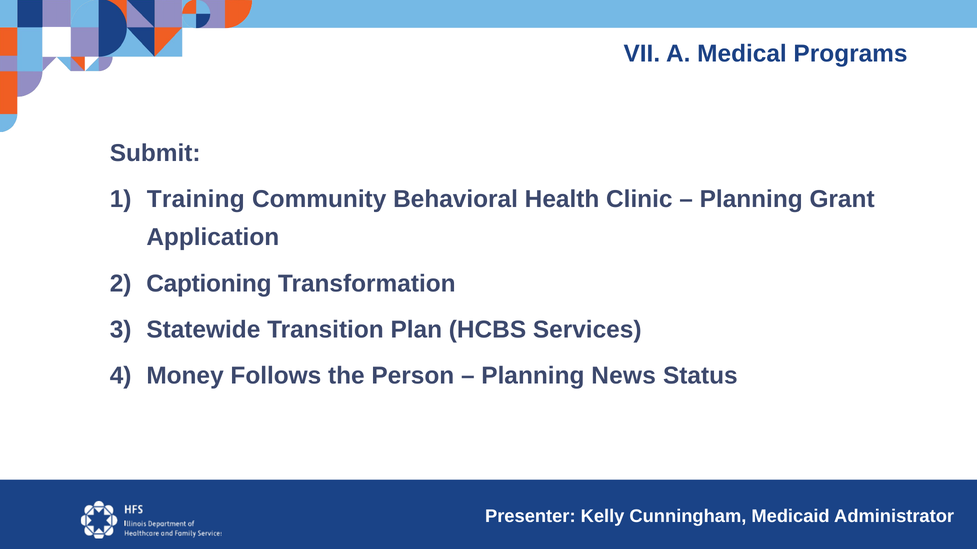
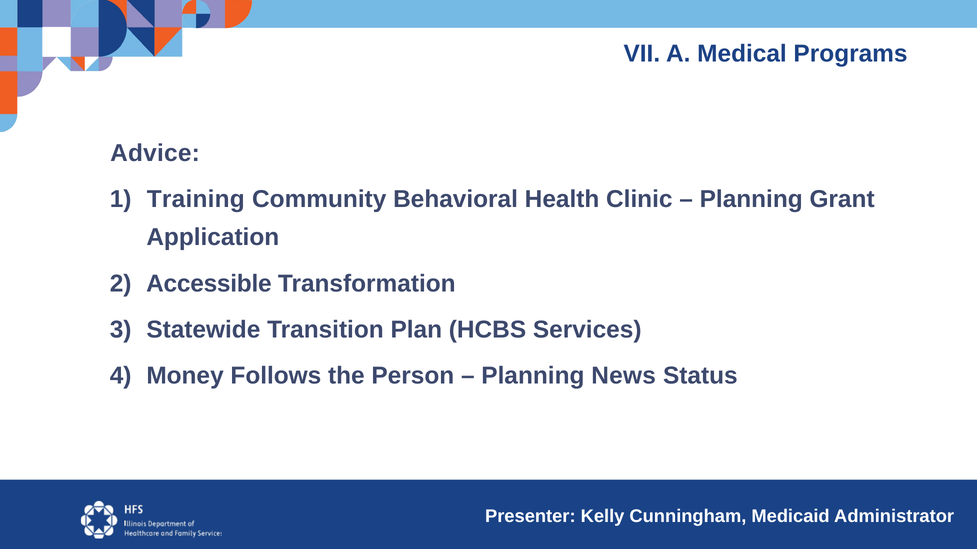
Submit: Submit -> Advice
Captioning: Captioning -> Accessible
